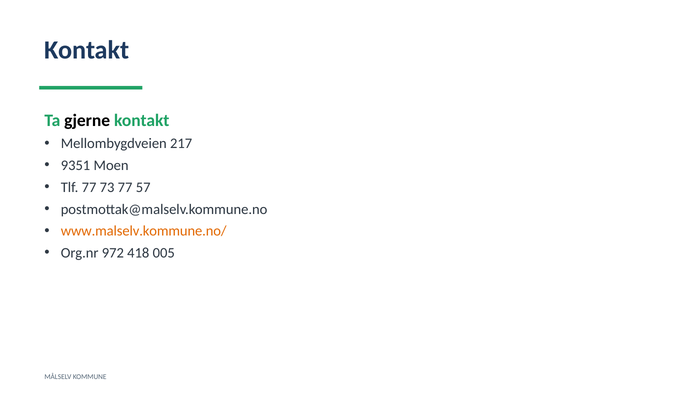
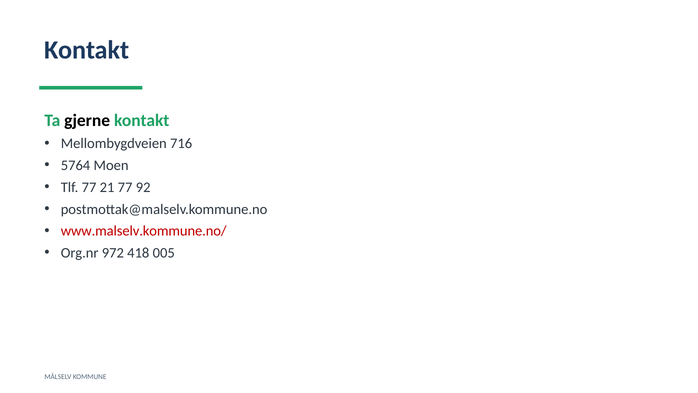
217: 217 -> 716
9351: 9351 -> 5764
73: 73 -> 21
57: 57 -> 92
www.malselv.kommune.no/ colour: orange -> red
